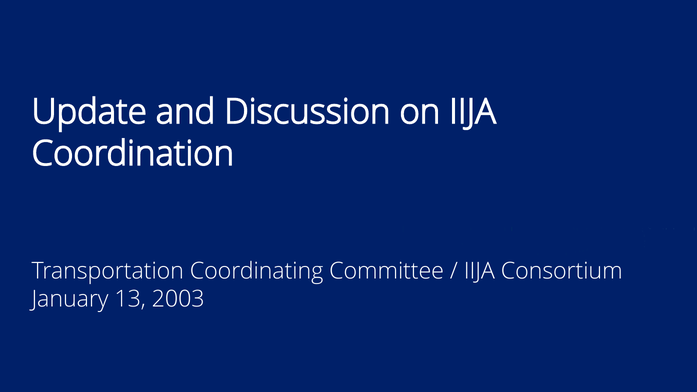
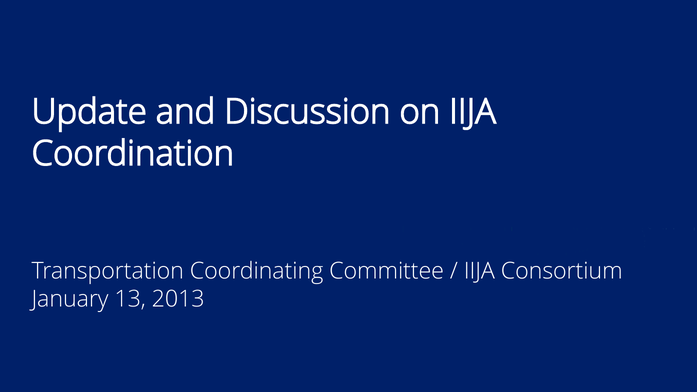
2003: 2003 -> 2013
